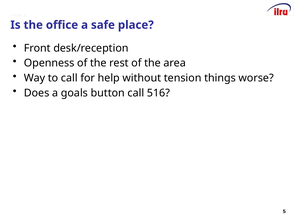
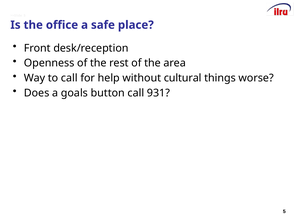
tension: tension -> cultural
516: 516 -> 931
